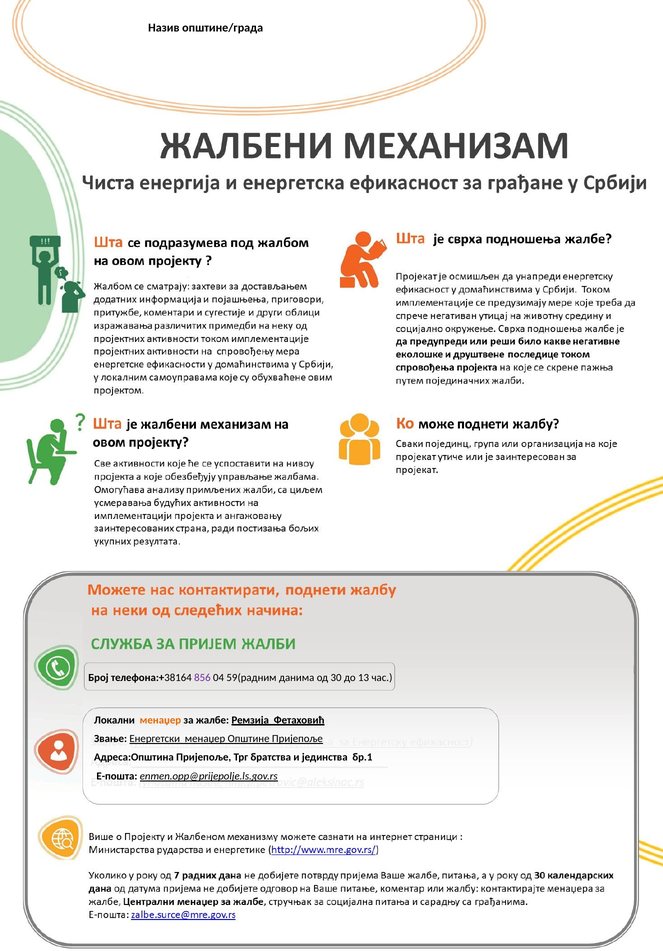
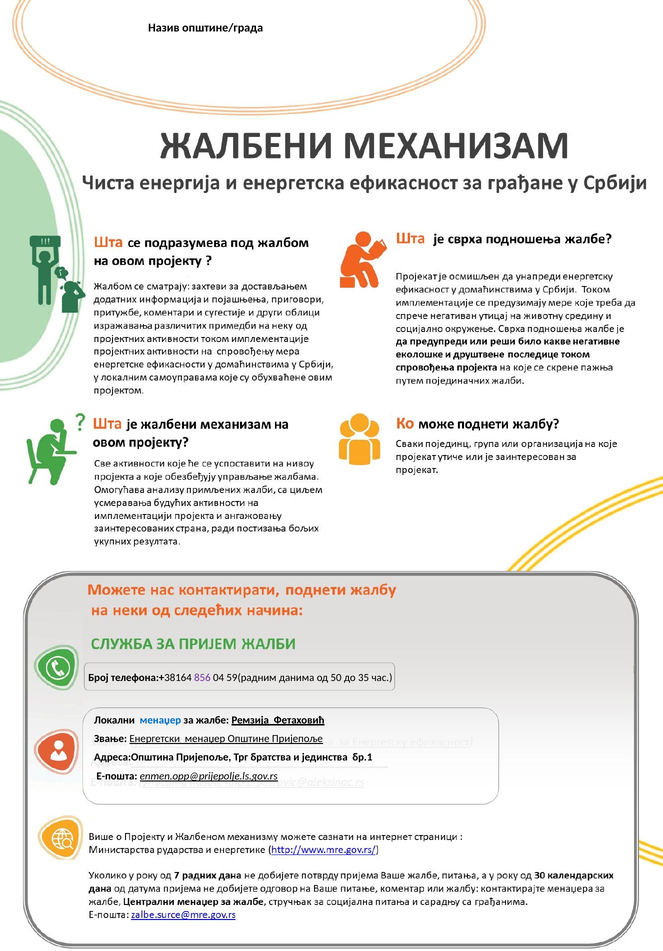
30: 30 -> 50
13: 13 -> 35
менаџер at (160, 720) colour: orange -> blue
